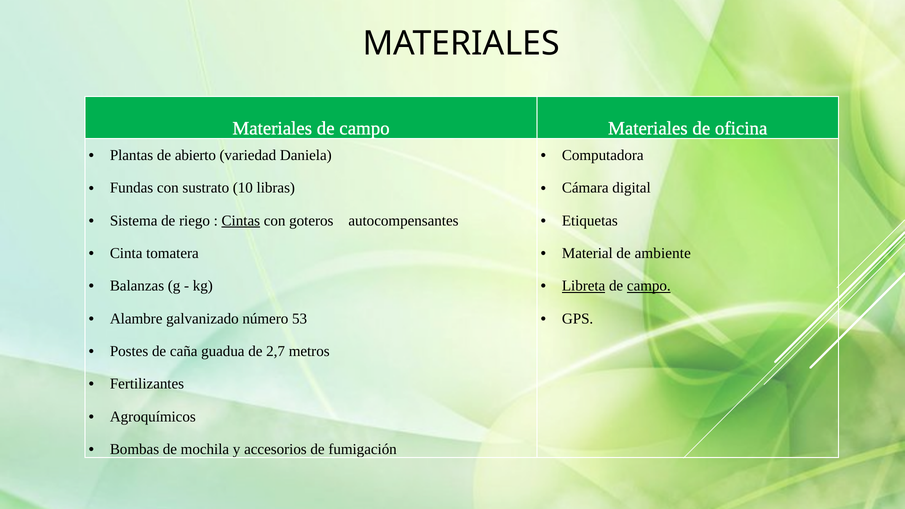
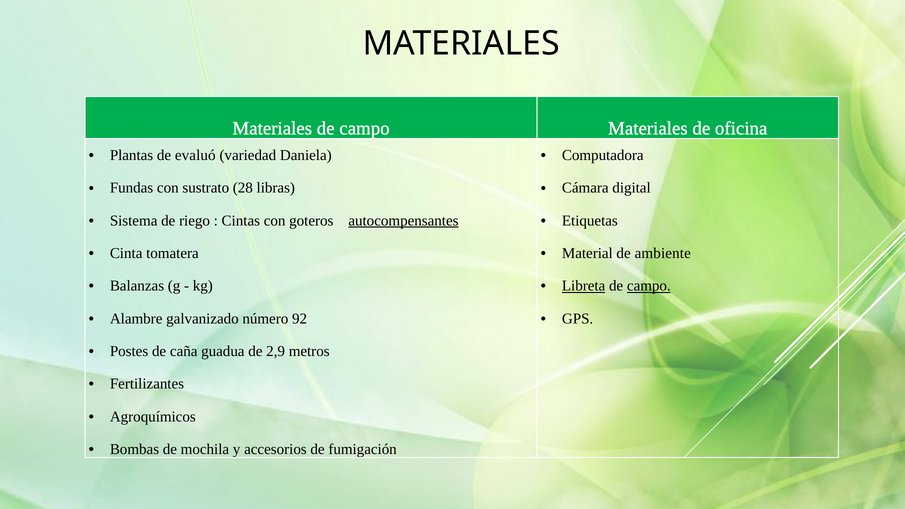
abierto: abierto -> evaluó
10: 10 -> 28
Cintas underline: present -> none
autocompensantes underline: none -> present
53: 53 -> 92
2,7: 2,7 -> 2,9
